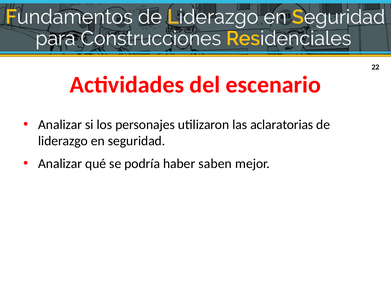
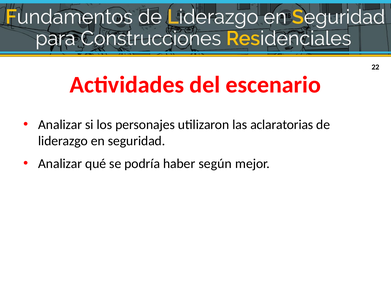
saben: saben -> según
